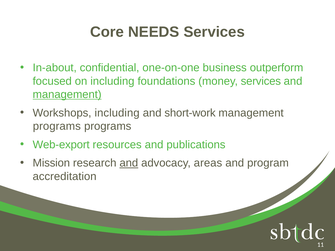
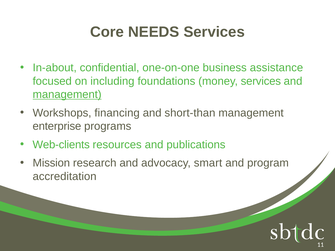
outperform: outperform -> assistance
Workshops including: including -> financing
short-work: short-work -> short-than
programs at (57, 126): programs -> enterprise
Web-export: Web-export -> Web-clients
and at (129, 163) underline: present -> none
areas: areas -> smart
